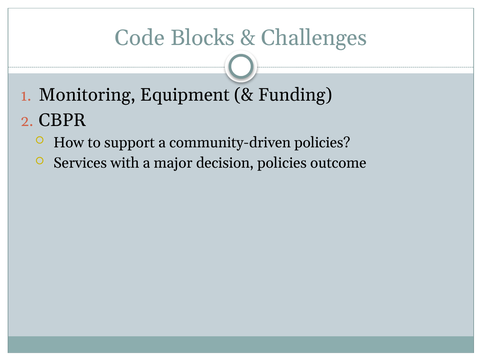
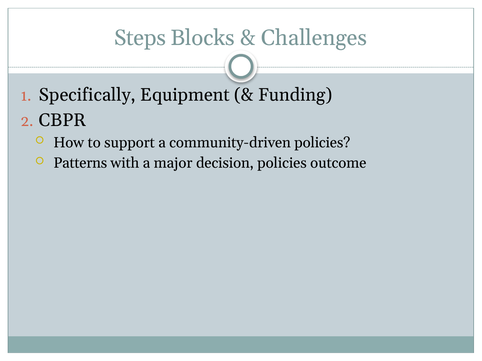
Code: Code -> Steps
Monitoring: Monitoring -> Specifically
Services: Services -> Patterns
